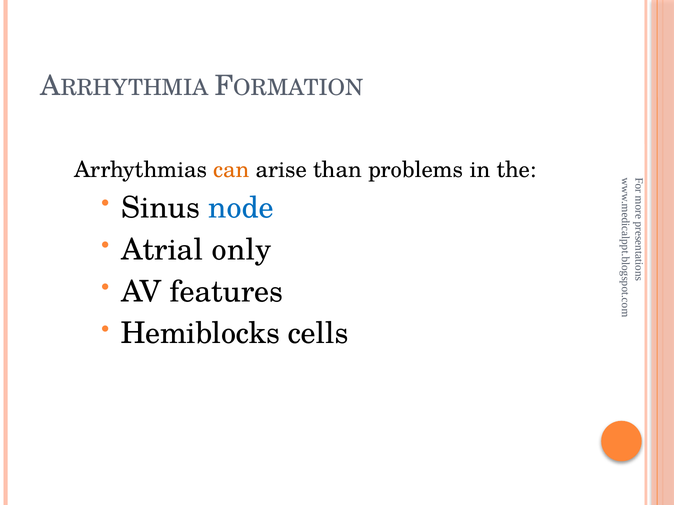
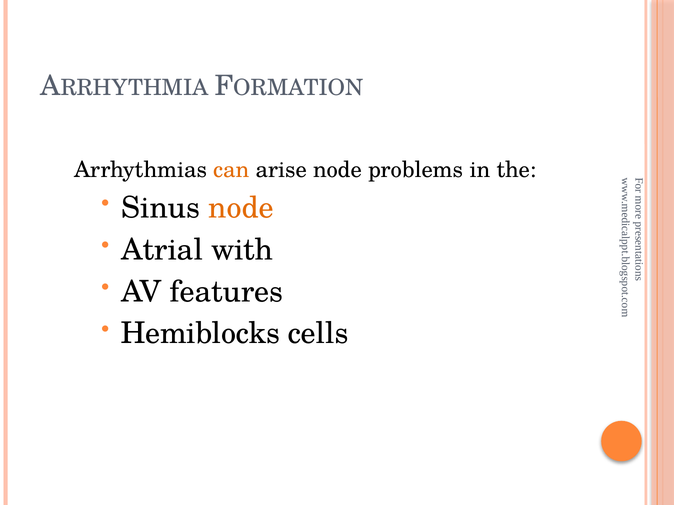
arise than: than -> node
node at (241, 208) colour: blue -> orange
only: only -> with
